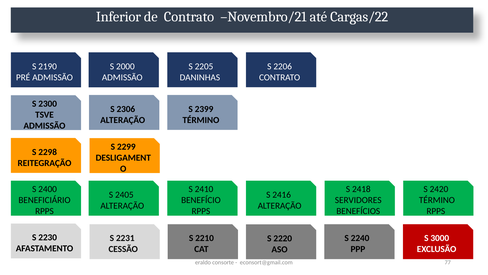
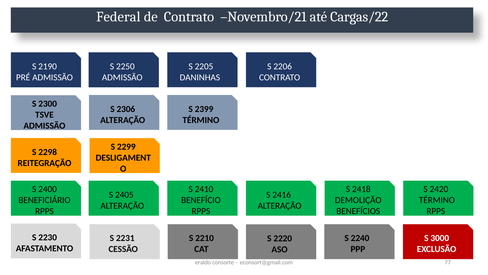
Inferior: Inferior -> Federal
2000: 2000 -> 2250
SERVIDORES: SERVIDORES -> DEMOLIÇÃO
